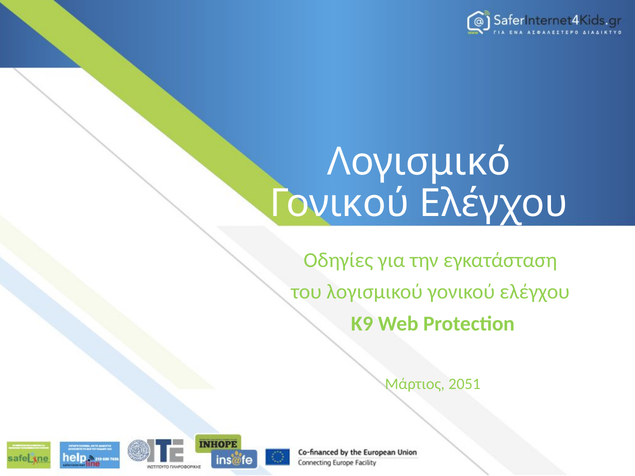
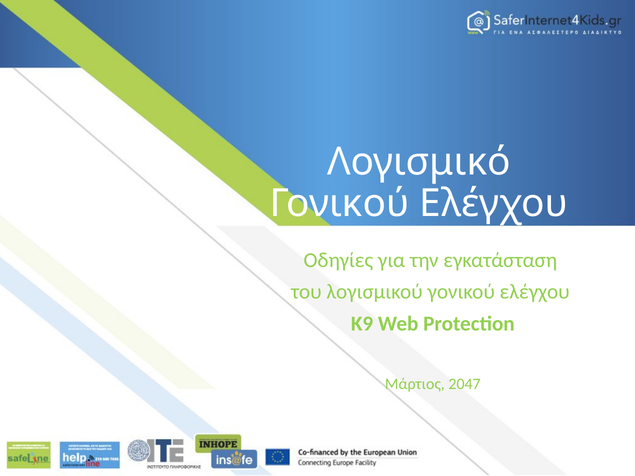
2051: 2051 -> 2047
